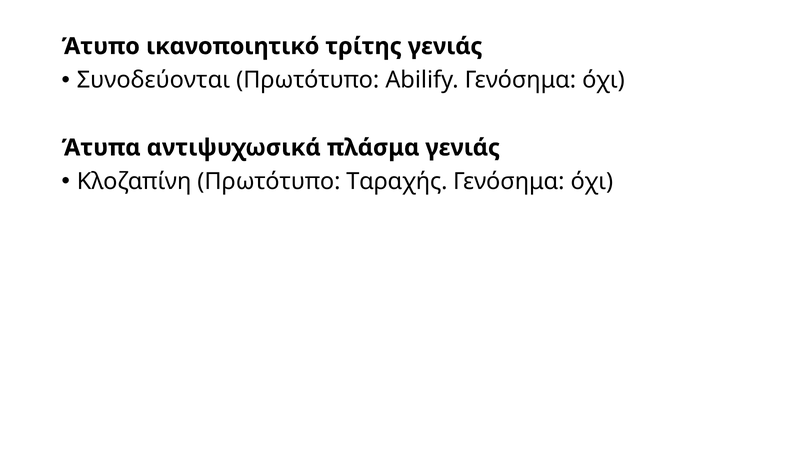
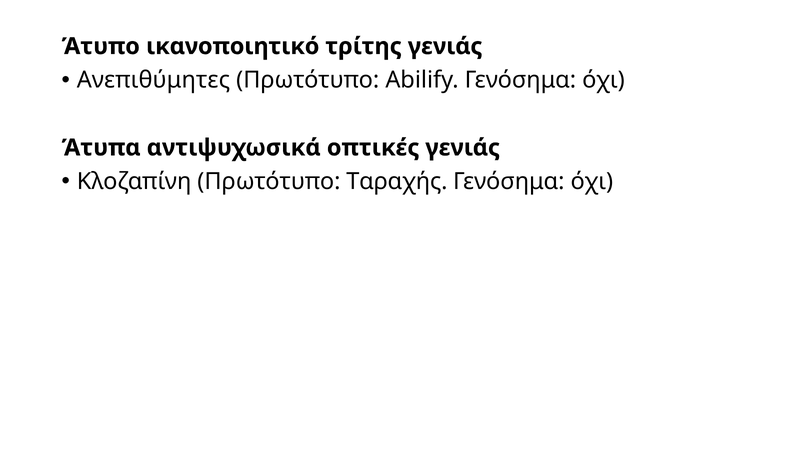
Συνοδεύονται: Συνοδεύονται -> Aνεπιθύμητες
πλάσμα: πλάσμα -> οπτικές
